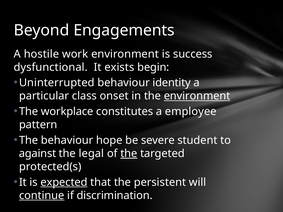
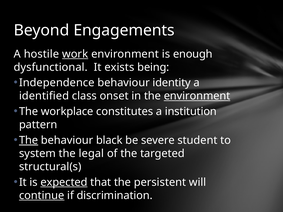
work underline: none -> present
success: success -> enough
begin: begin -> being
Uninterrupted: Uninterrupted -> Independence
particular: particular -> identified
employee: employee -> institution
The at (29, 140) underline: none -> present
hope: hope -> black
against: against -> system
the at (129, 154) underline: present -> none
protected(s: protected(s -> structural(s
